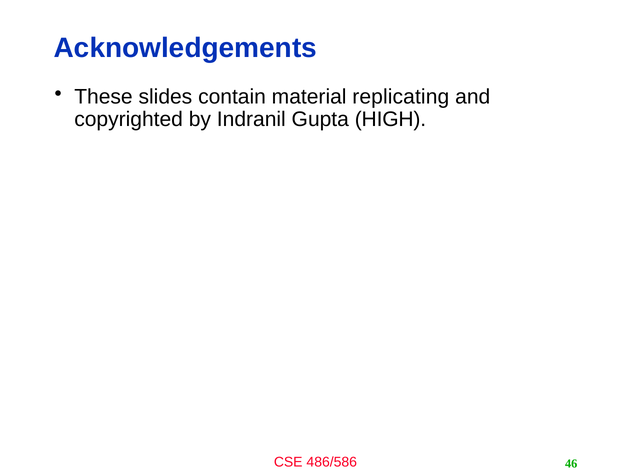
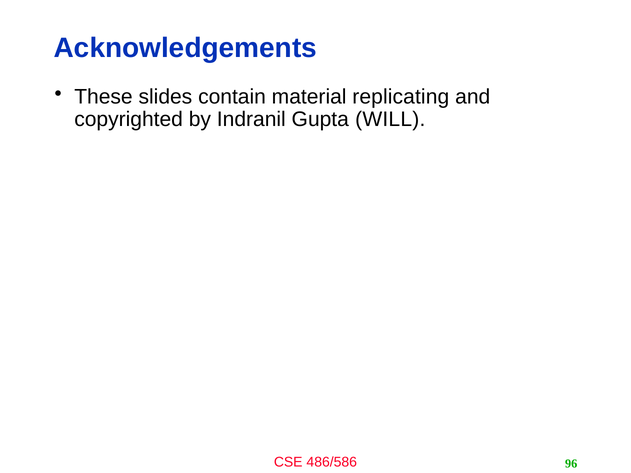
HIGH: HIGH -> WILL
46: 46 -> 96
